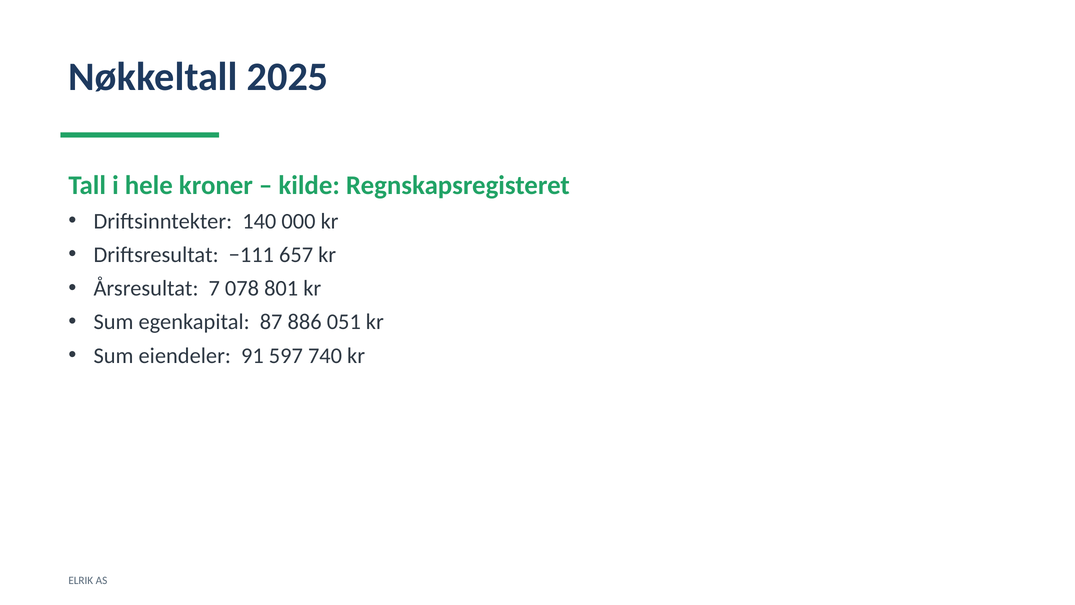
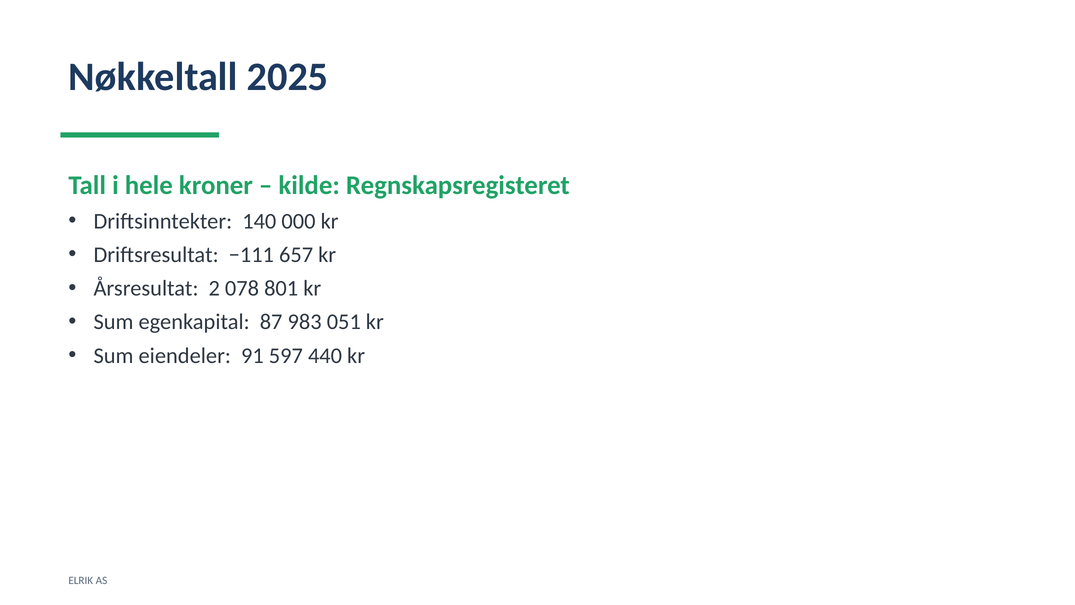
7: 7 -> 2
886: 886 -> 983
740: 740 -> 440
